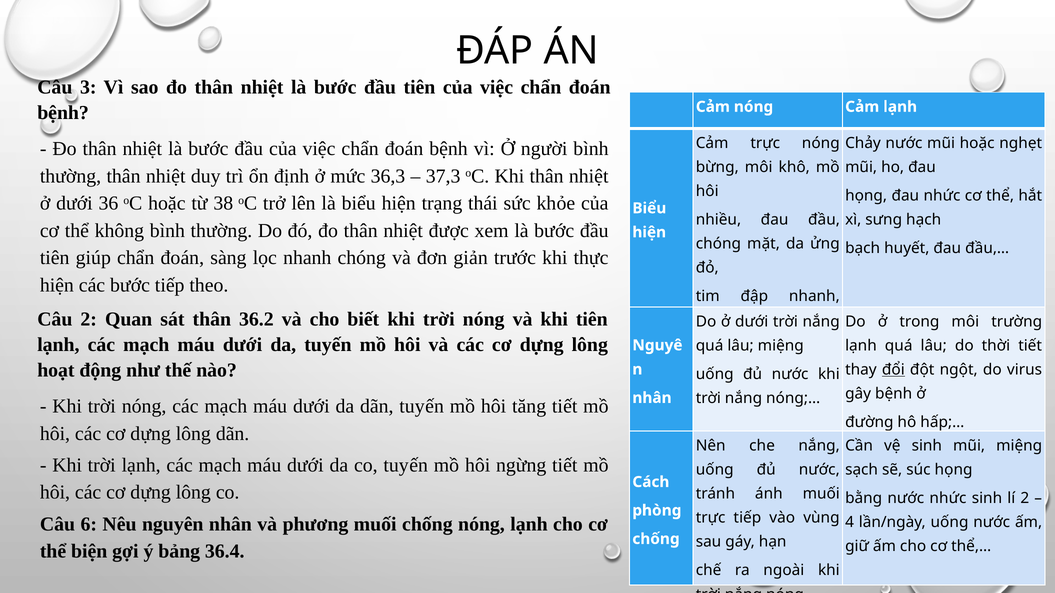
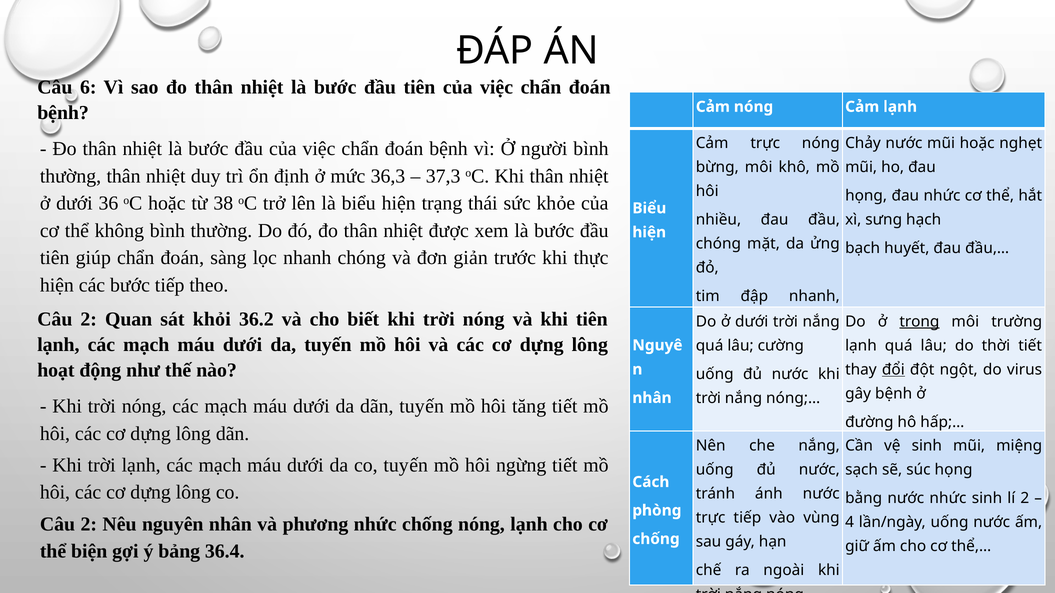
3: 3 -> 6
sát thân: thân -> khỏi
trong underline: none -> present
lâu miệng: miệng -> cường
ánh muối: muối -> nước
6 at (89, 525): 6 -> 2
phương muối: muối -> nhức
